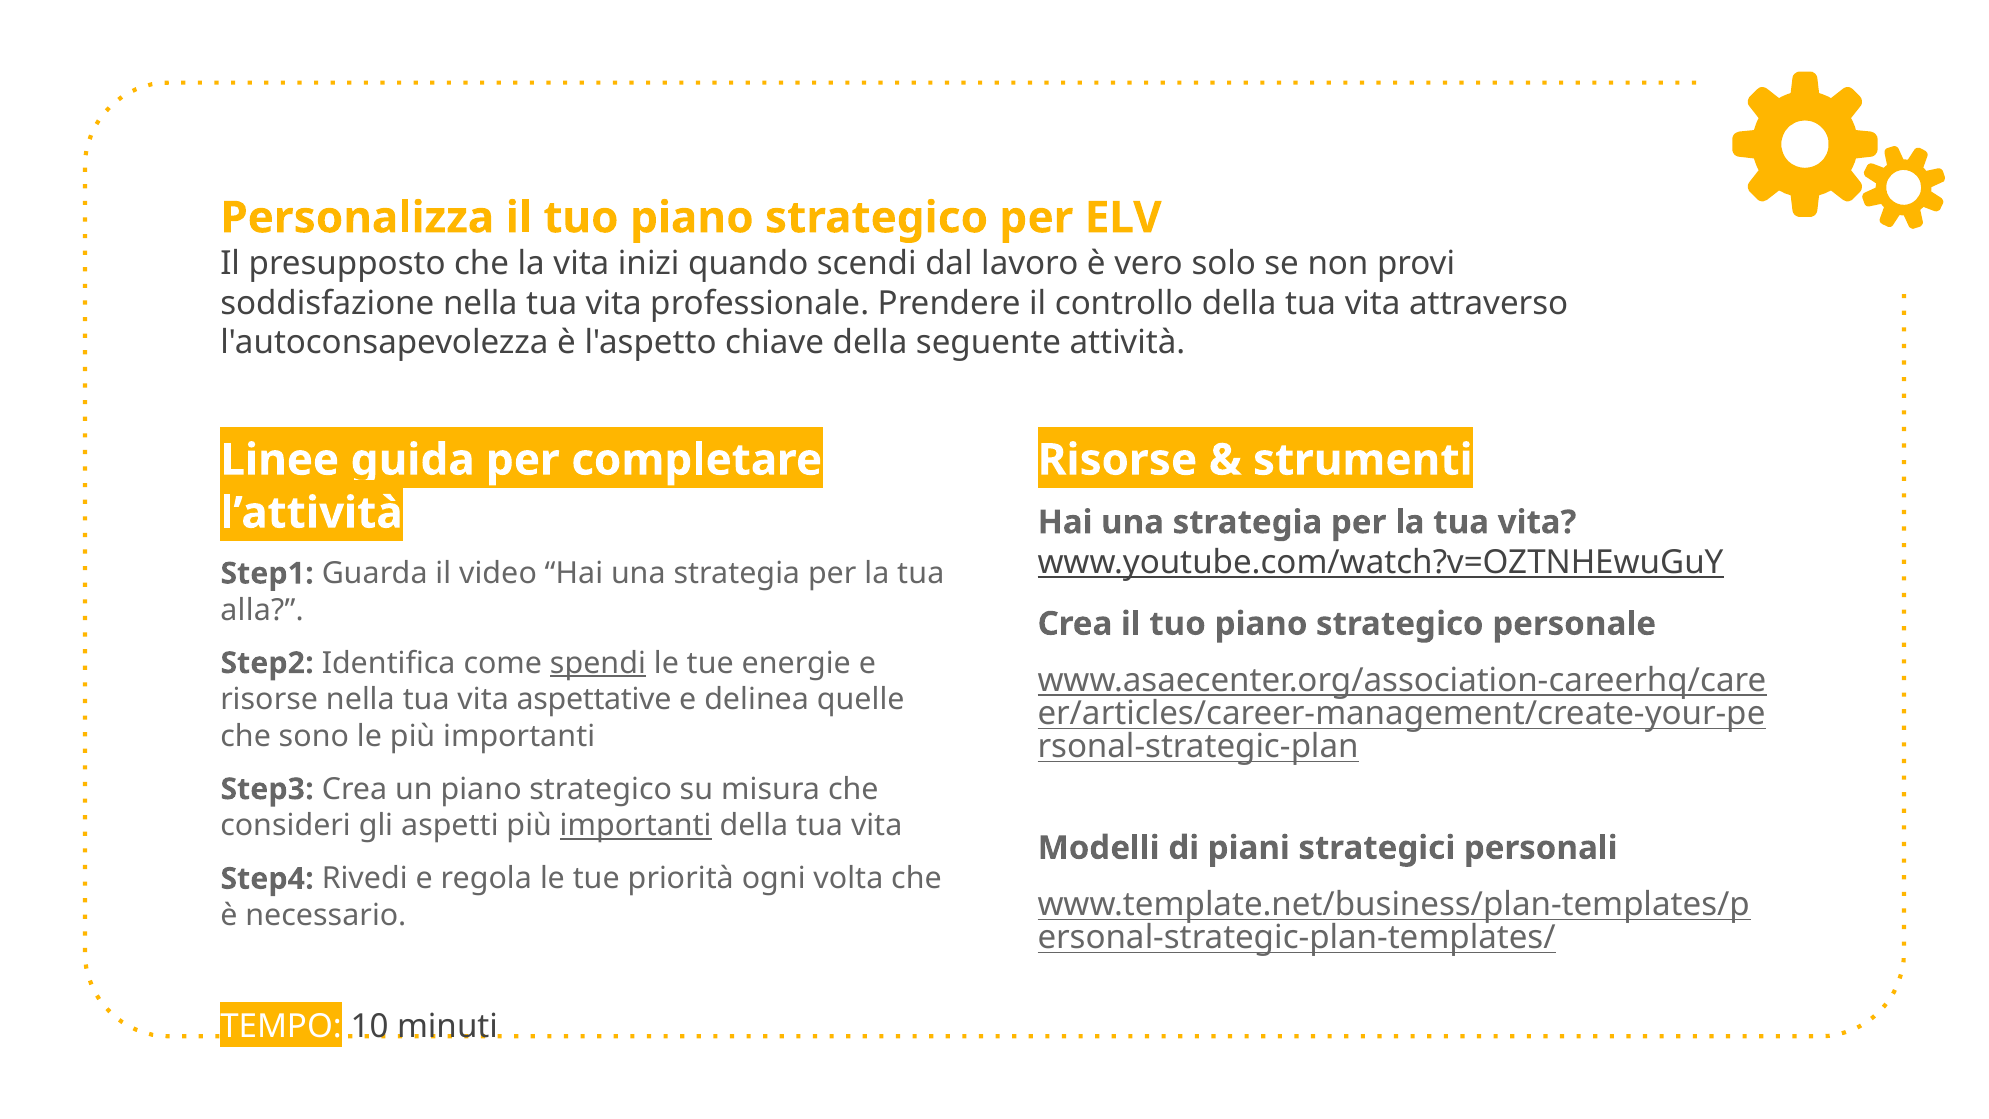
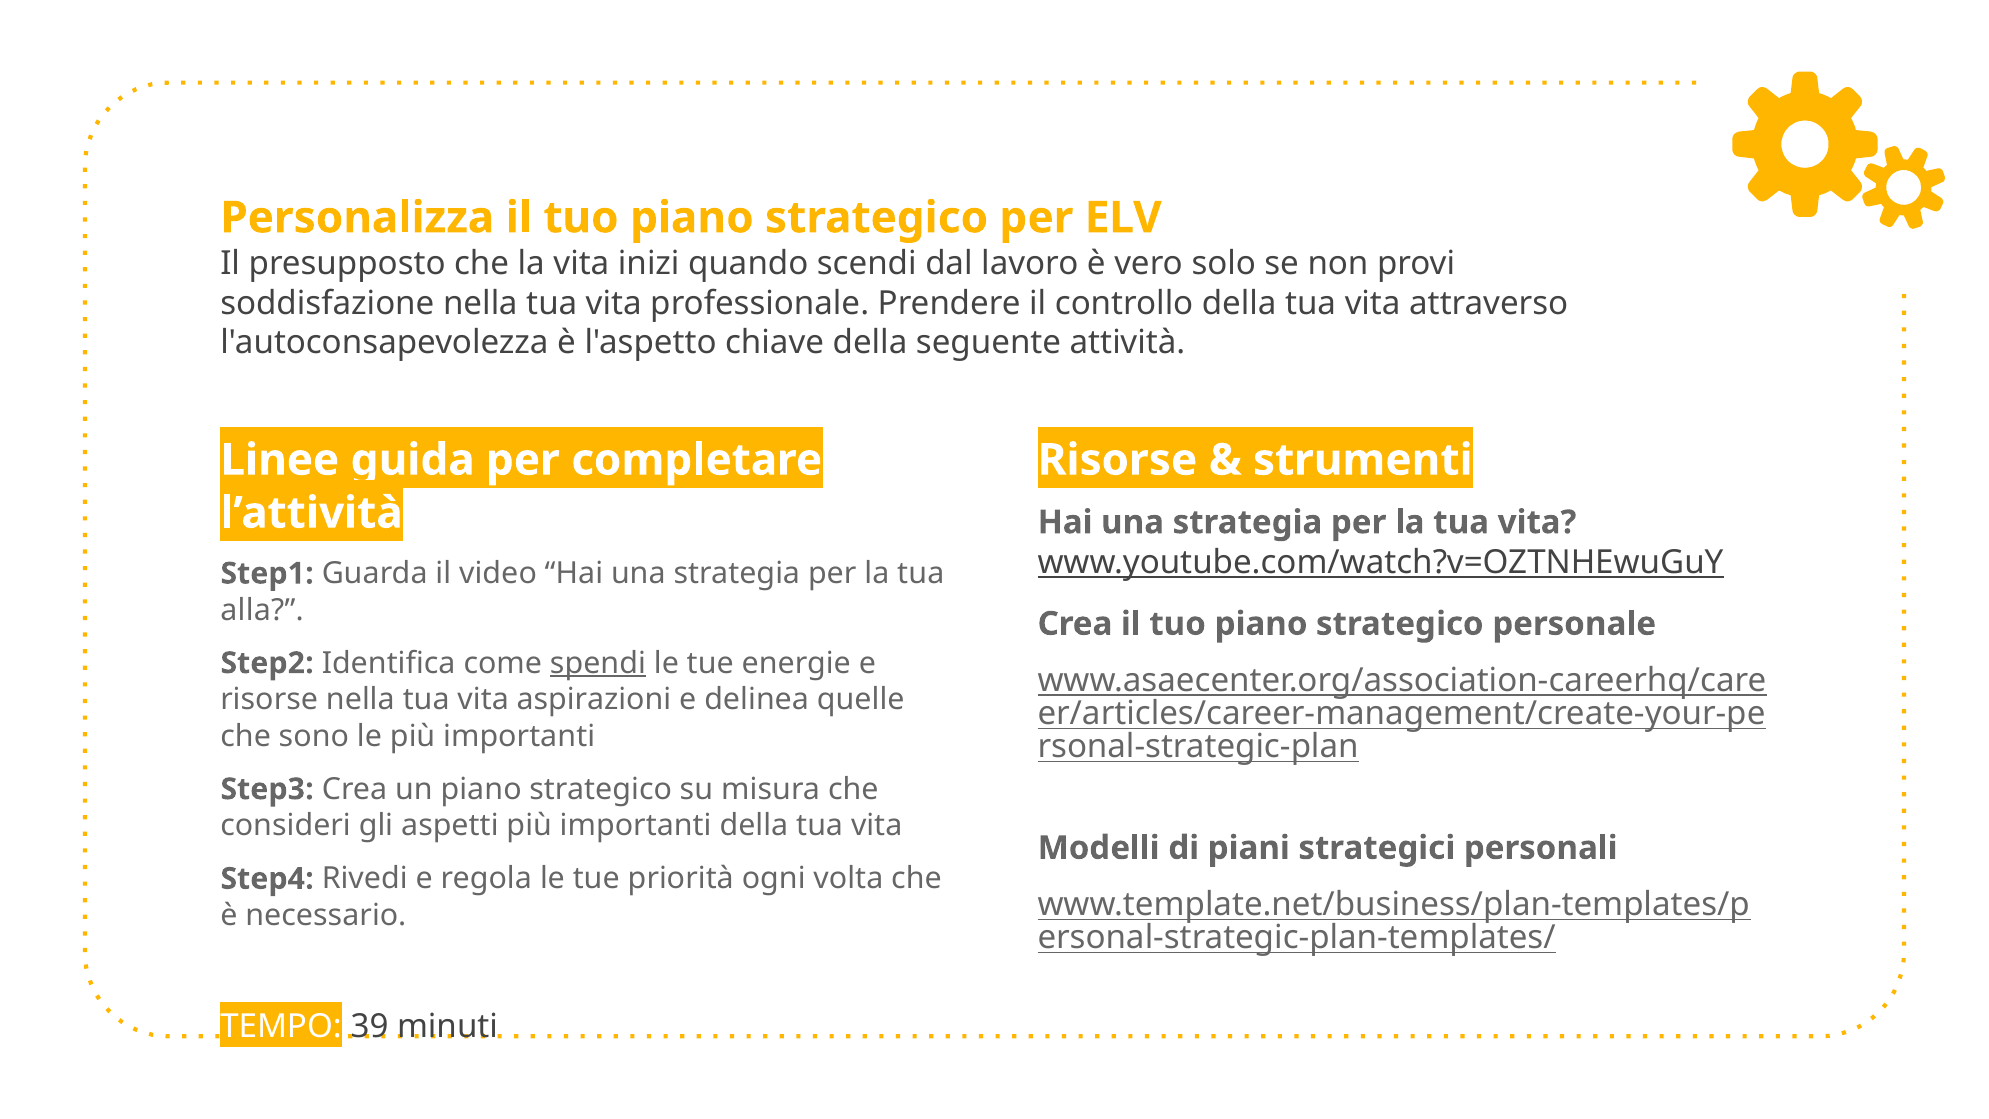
aspettative: aspettative -> aspirazioni
importanti at (636, 826) underline: present -> none
10: 10 -> 39
